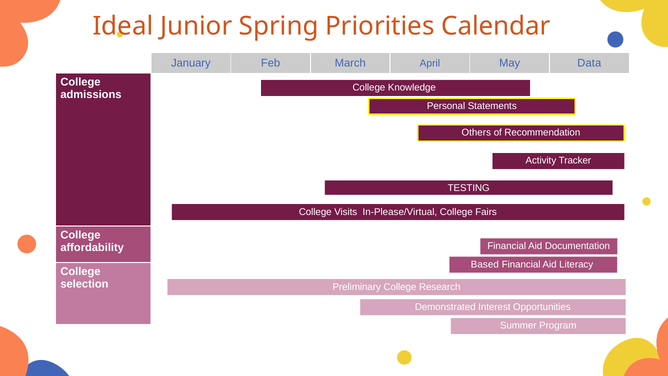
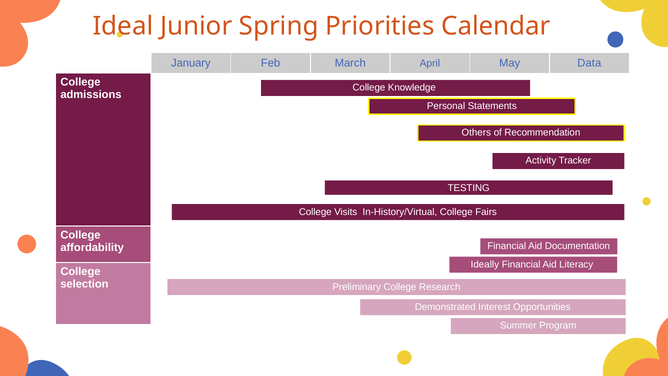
In-Please/Virtual: In-Please/Virtual -> In-History/Virtual
Based: Based -> Ideally
